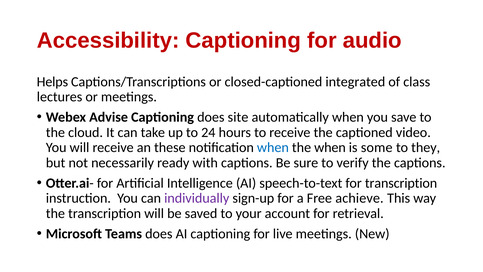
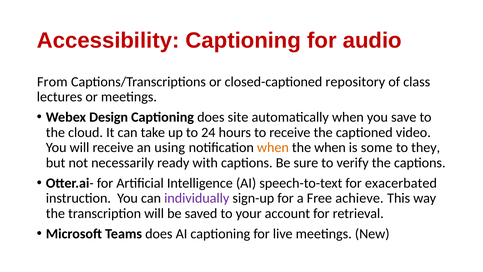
Helps: Helps -> From
integrated: integrated -> repository
Advise: Advise -> Design
these: these -> using
when at (273, 147) colour: blue -> orange
for transcription: transcription -> exacerbated
